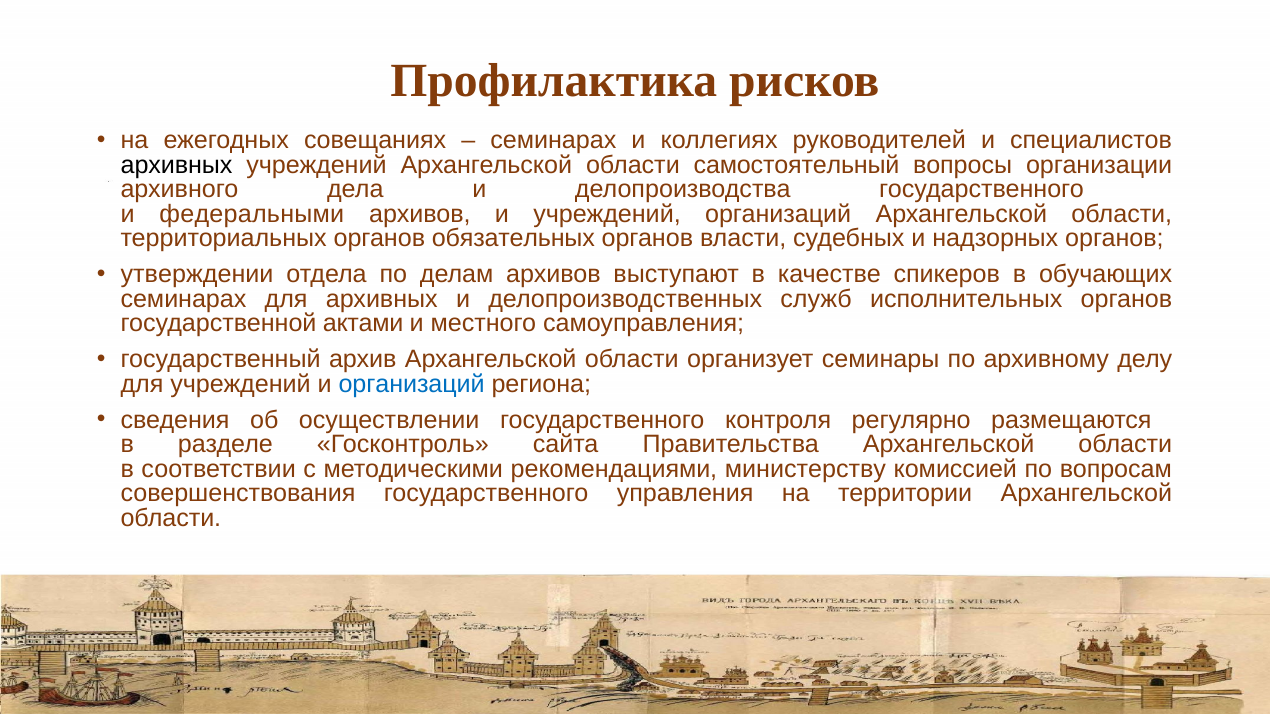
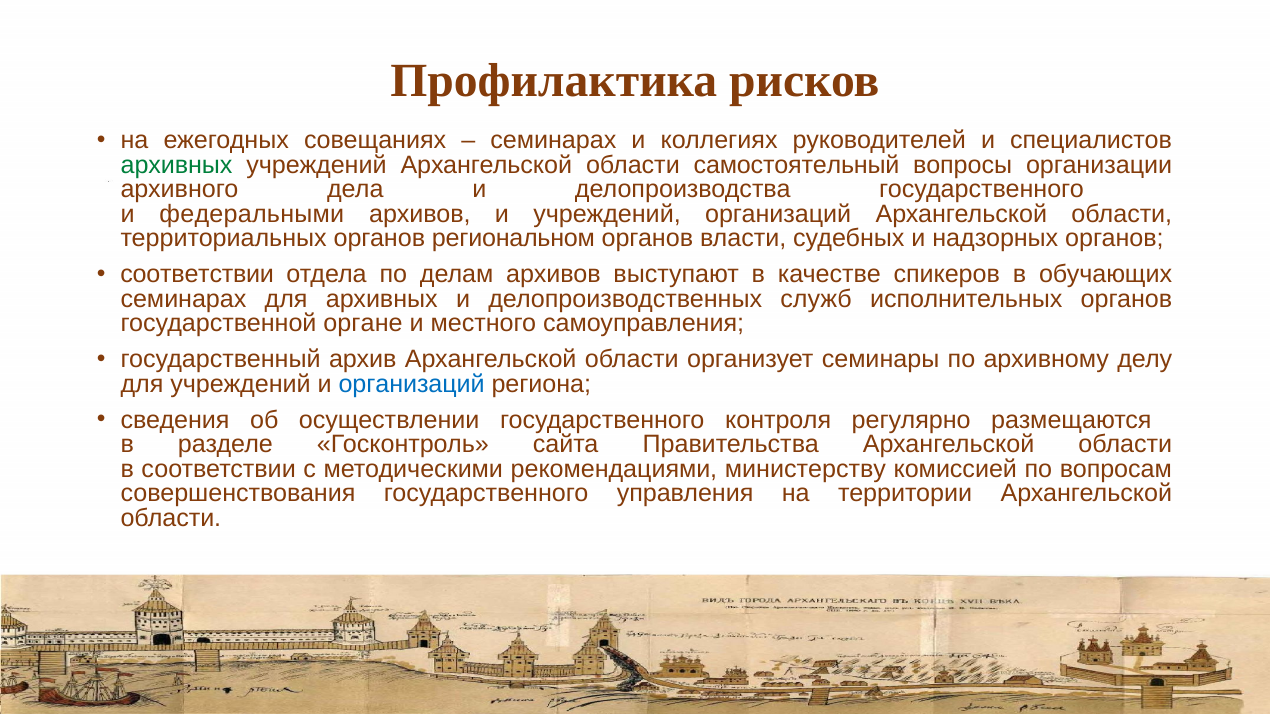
архивных at (177, 165) colour: black -> green
обязательных: обязательных -> региональном
утверждении at (197, 275): утверждении -> соответствии
актами: актами -> органе
